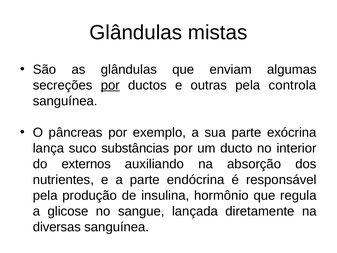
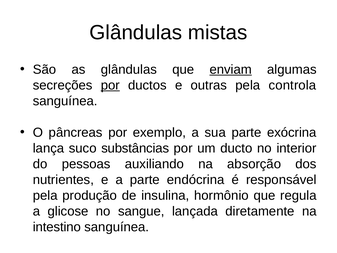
enviam underline: none -> present
externos: externos -> pessoas
diversas: diversas -> intestino
